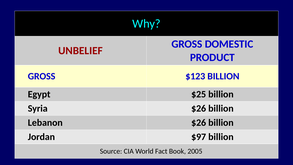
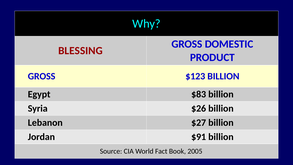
UNBELIEF: UNBELIEF -> BLESSING
$25: $25 -> $83
Lebanon $26: $26 -> $27
$97: $97 -> $91
